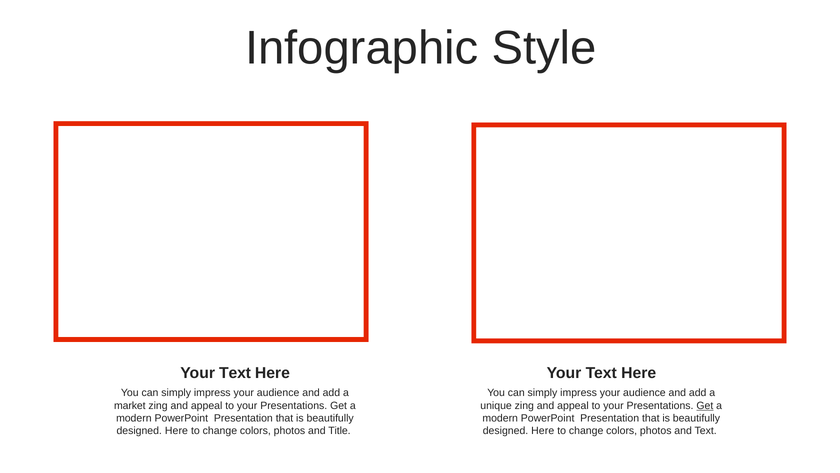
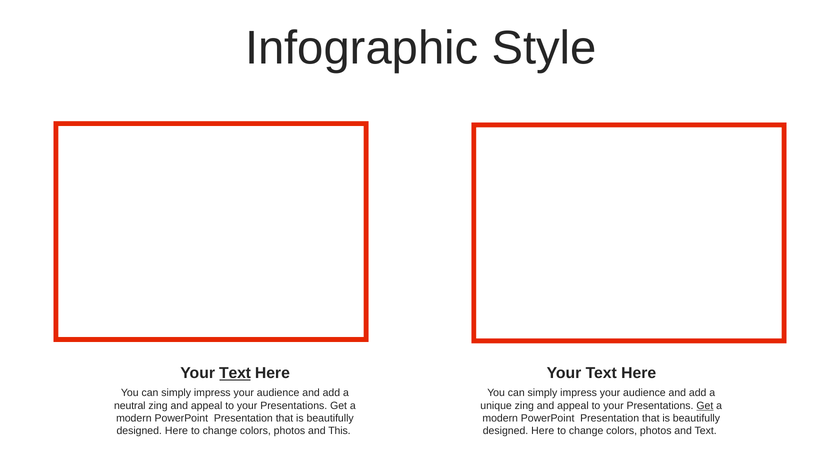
Text at (235, 373) underline: none -> present
market: market -> neutral
Title: Title -> This
